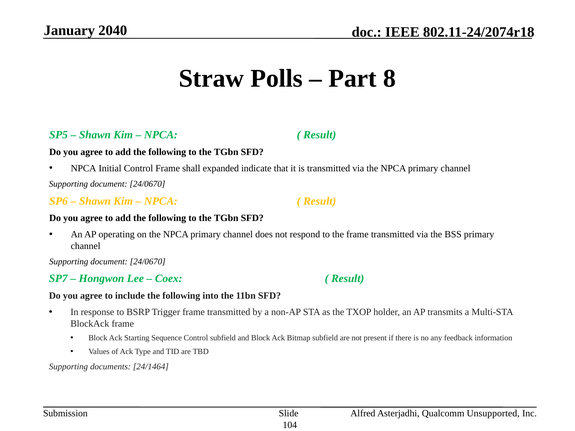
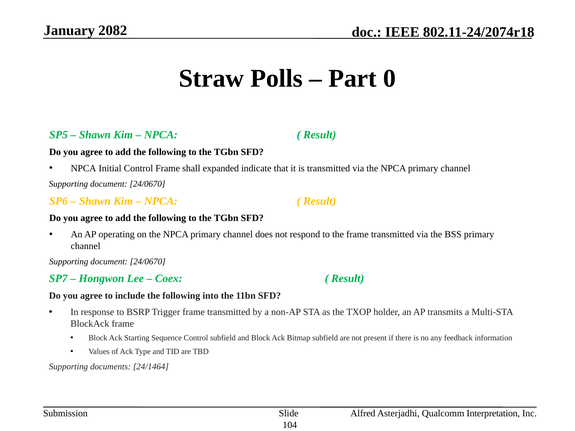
2040: 2040 -> 2082
8: 8 -> 0
Unsupported: Unsupported -> Interpretation
